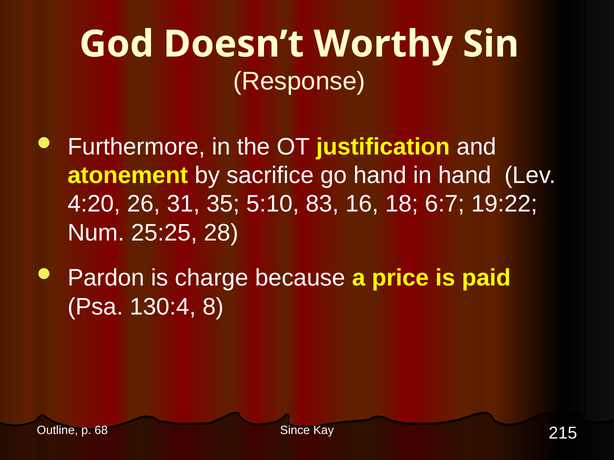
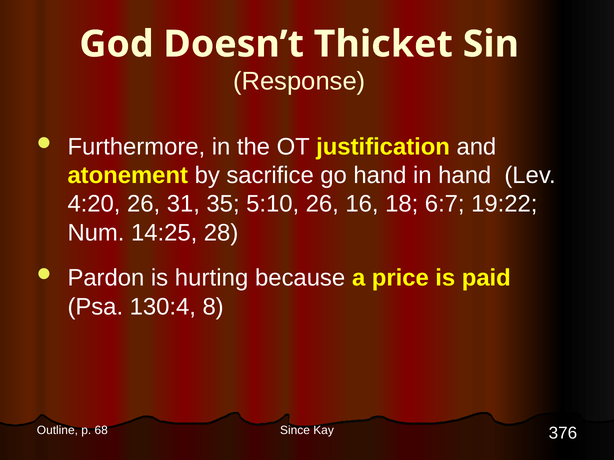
Worthy: Worthy -> Thicket
5:10 83: 83 -> 26
25:25: 25:25 -> 14:25
charge: charge -> hurting
215: 215 -> 376
